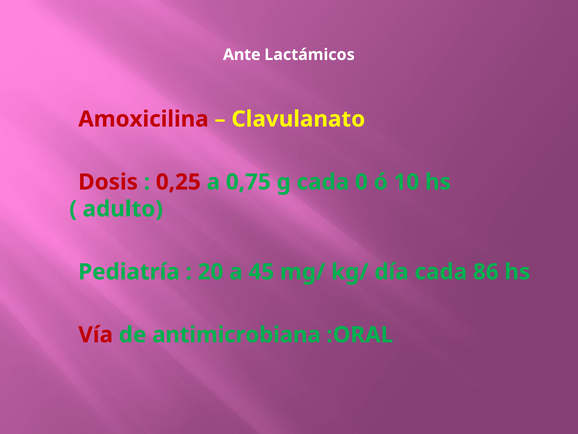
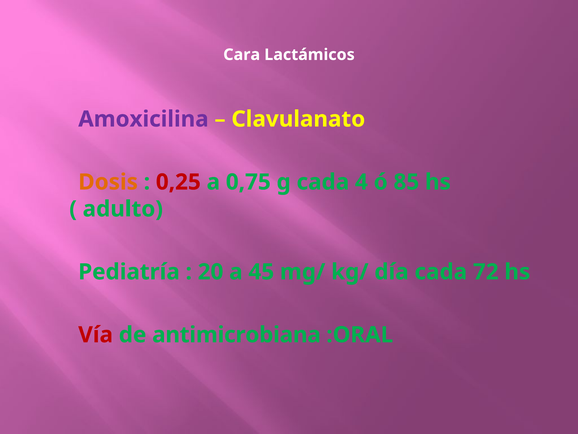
Ante: Ante -> Cara
Amoxicilina colour: red -> purple
Dosis colour: red -> orange
0: 0 -> 4
10: 10 -> 85
86: 86 -> 72
